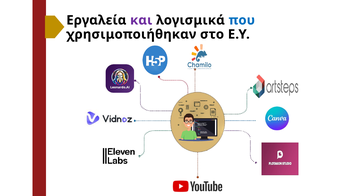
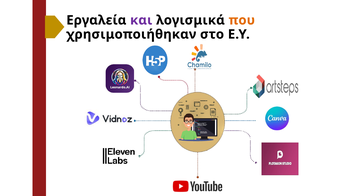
που colour: blue -> orange
